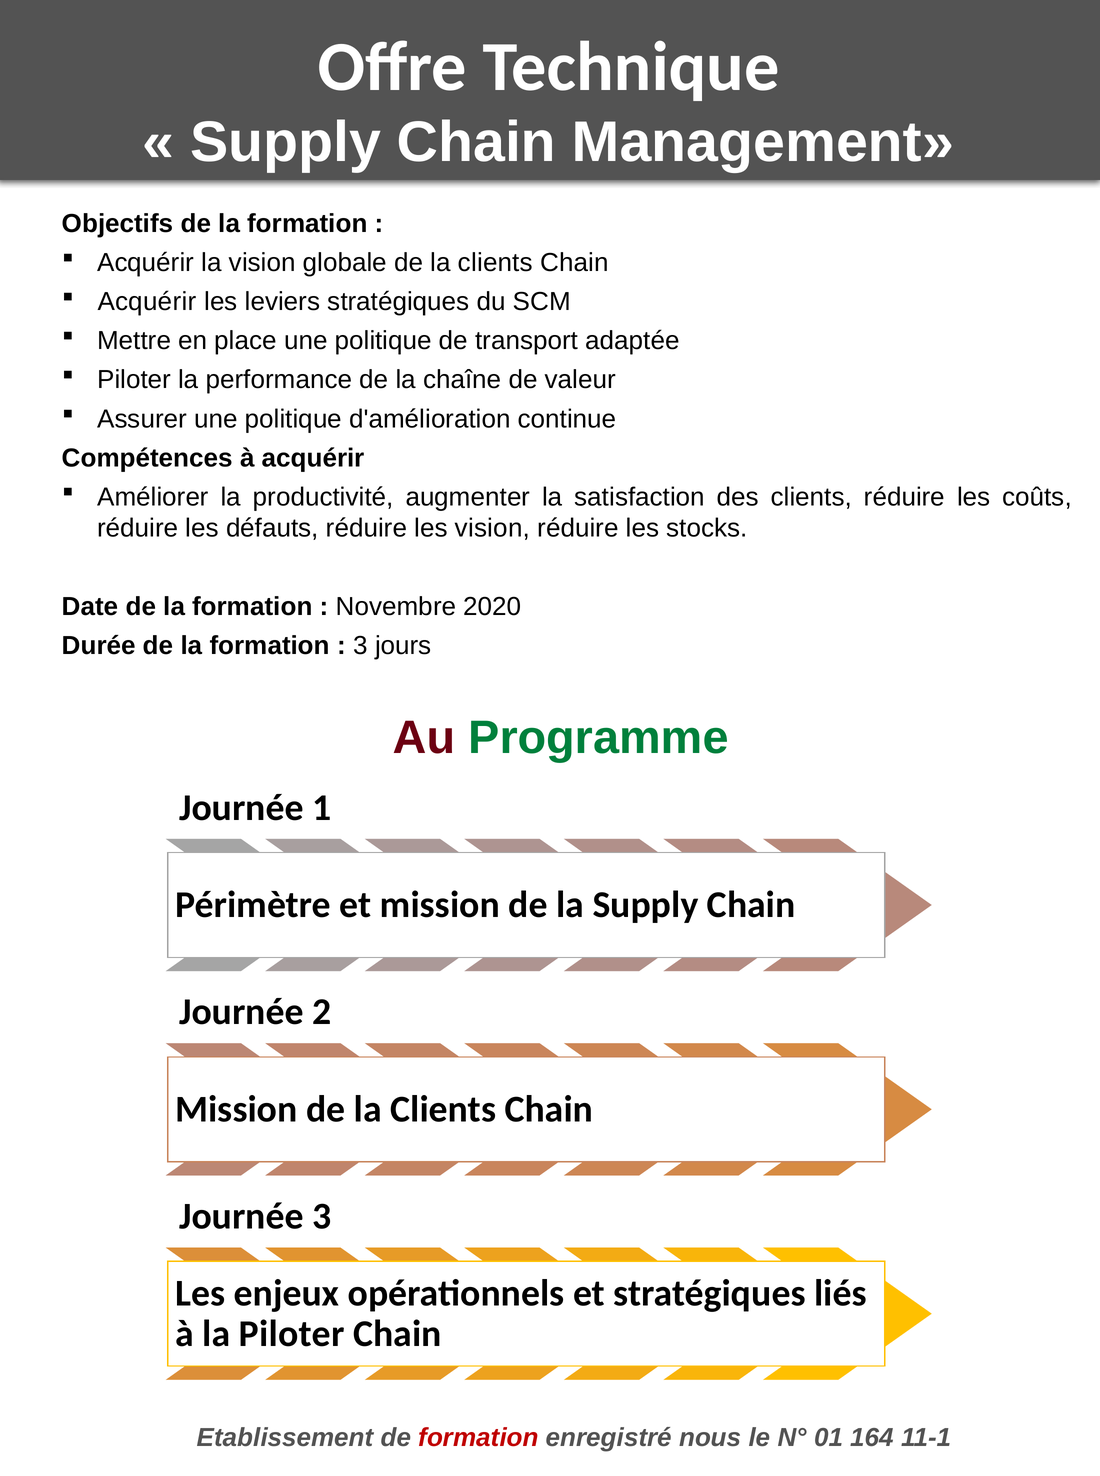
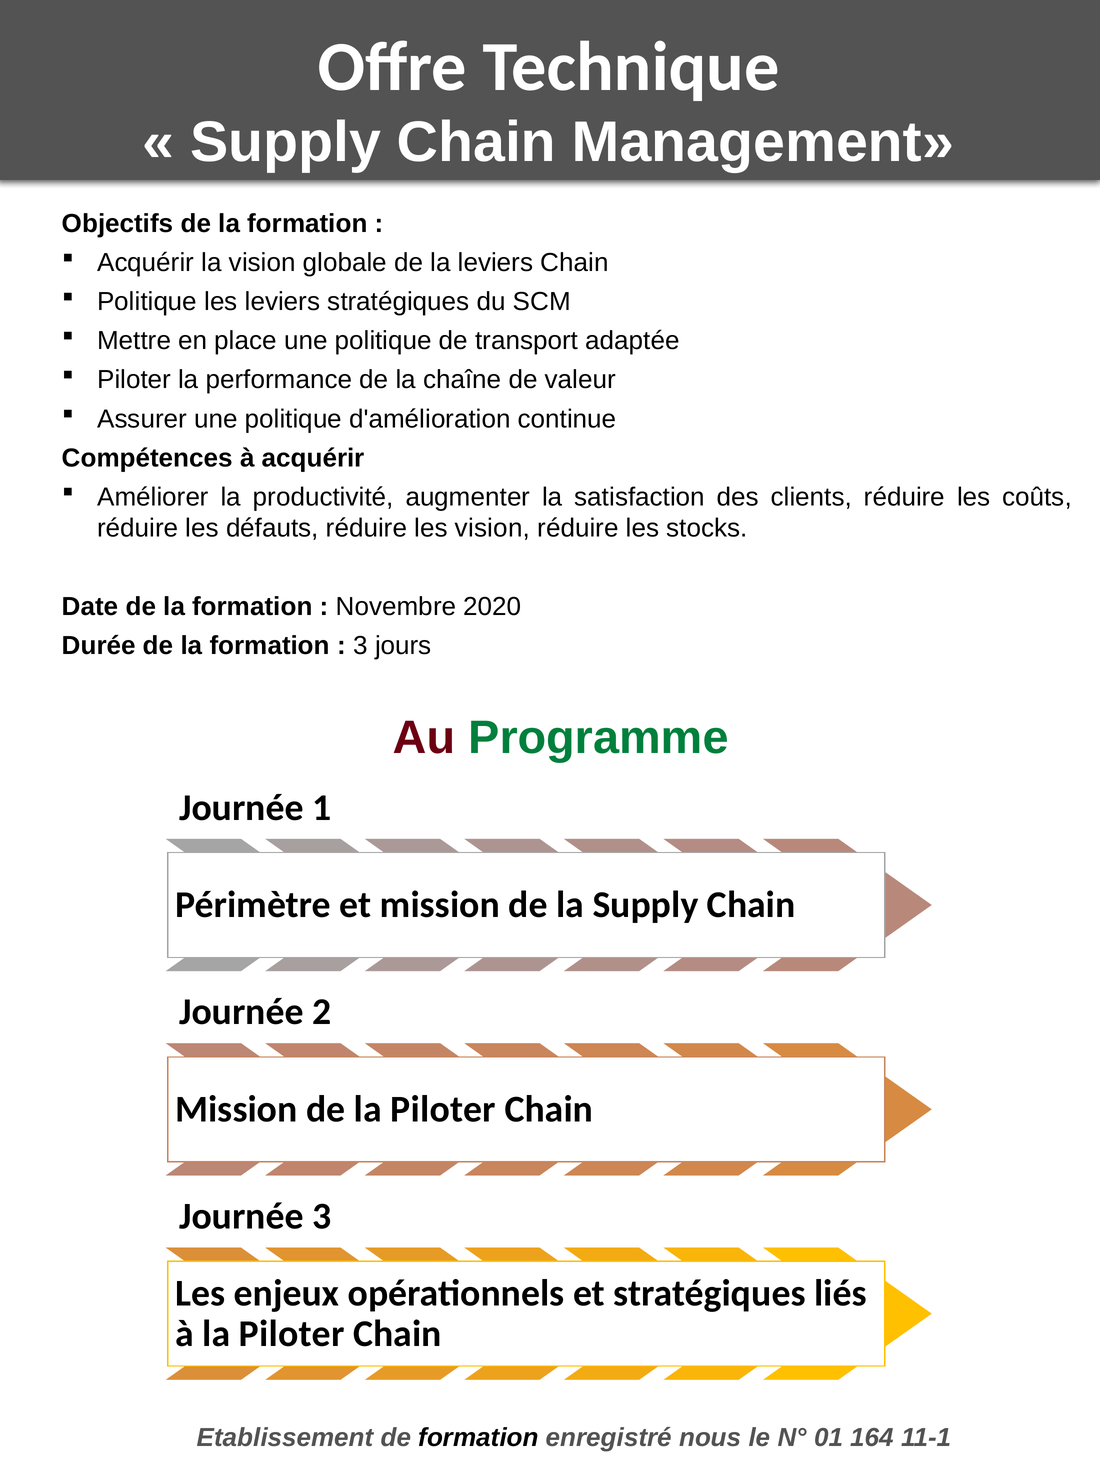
globale de la clients: clients -> leviers
Acquérir at (147, 302): Acquérir -> Politique
Clients at (443, 1109): Clients -> Piloter
formation at (478, 1438) colour: red -> black
